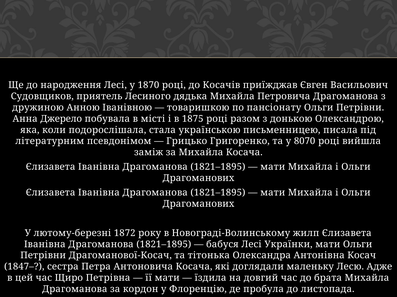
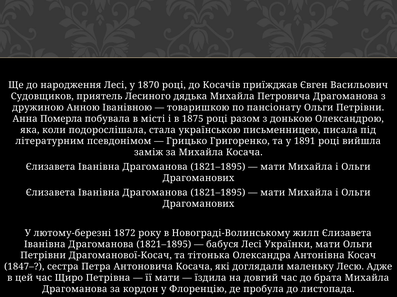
Джерело: Джерело -> Померла
8070: 8070 -> 1891
